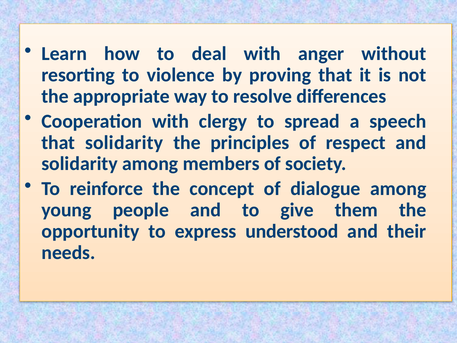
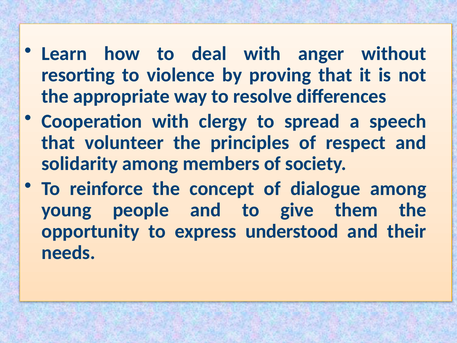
that solidarity: solidarity -> volunteer
